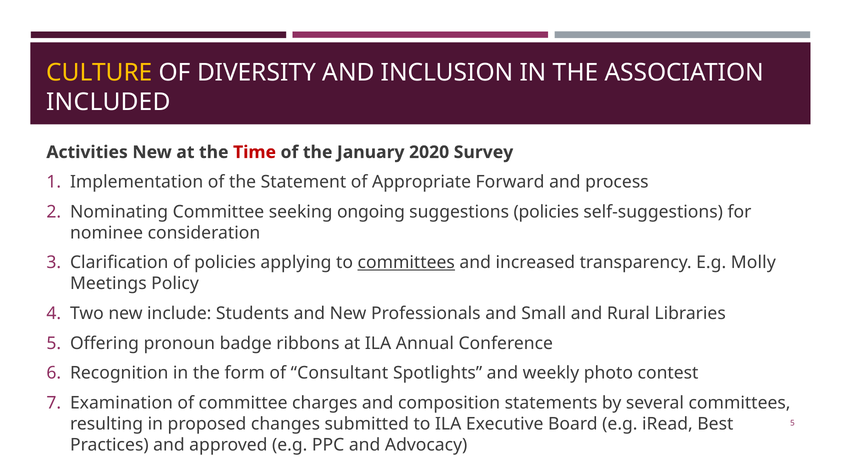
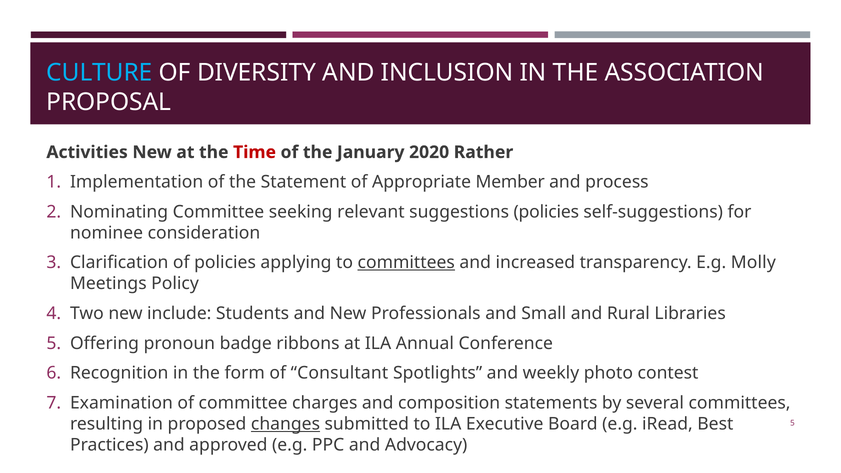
CULTURE colour: yellow -> light blue
INCLUDED: INCLUDED -> PROPOSAL
Survey: Survey -> Rather
Forward: Forward -> Member
ongoing: ongoing -> relevant
changes underline: none -> present
